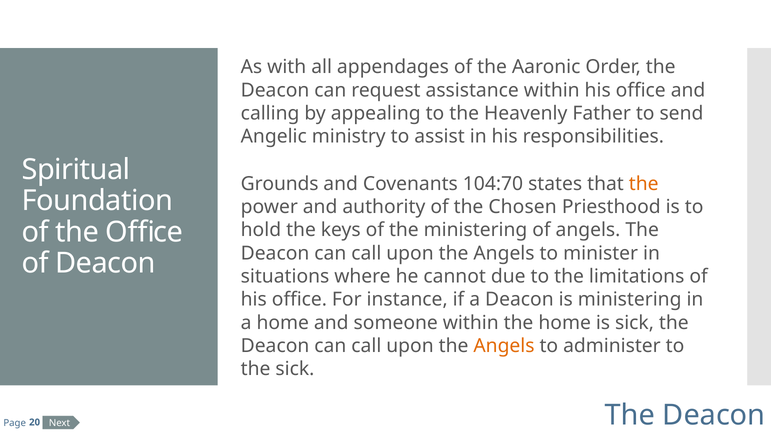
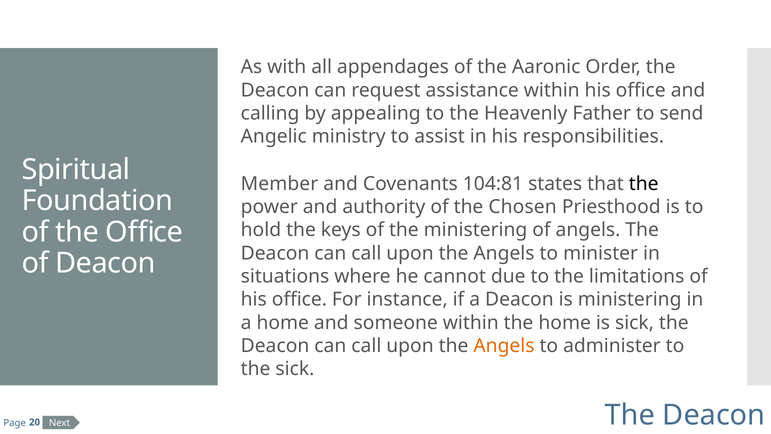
Grounds: Grounds -> Member
104:70: 104:70 -> 104:81
the at (644, 184) colour: orange -> black
